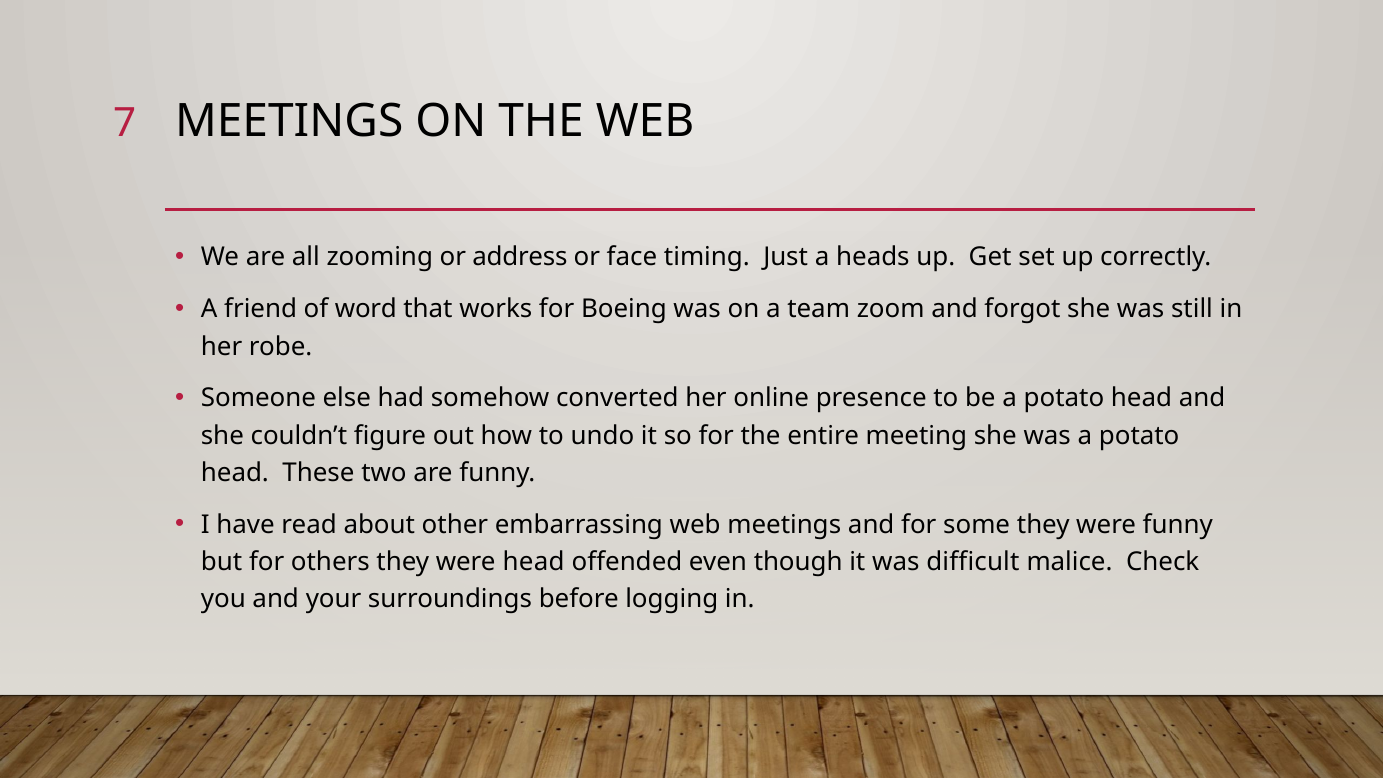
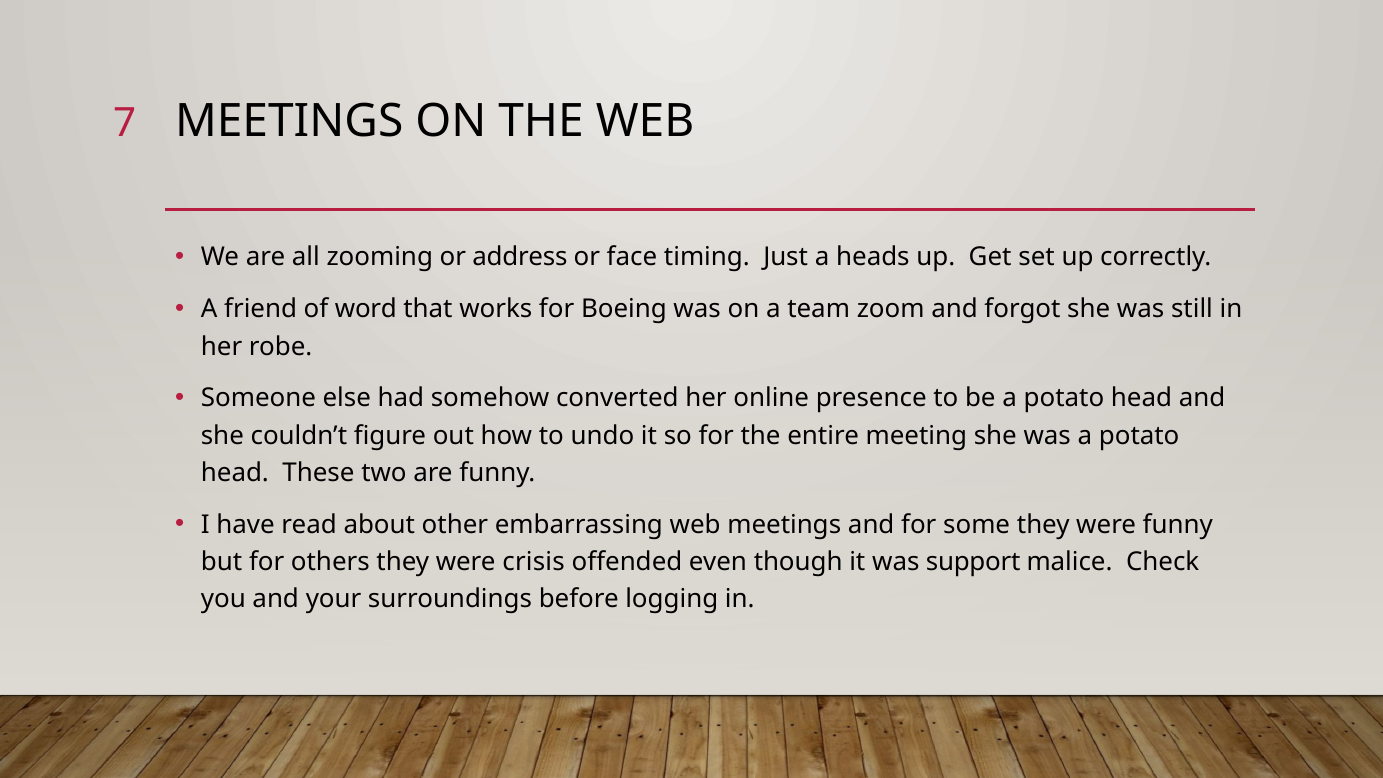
were head: head -> crisis
difficult: difficult -> support
